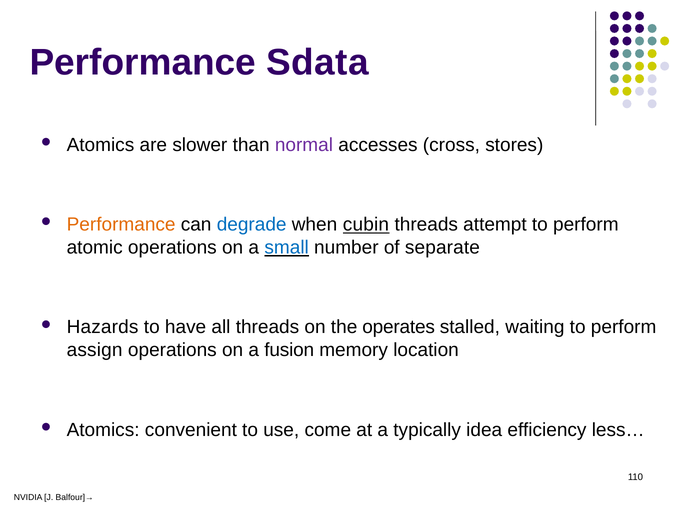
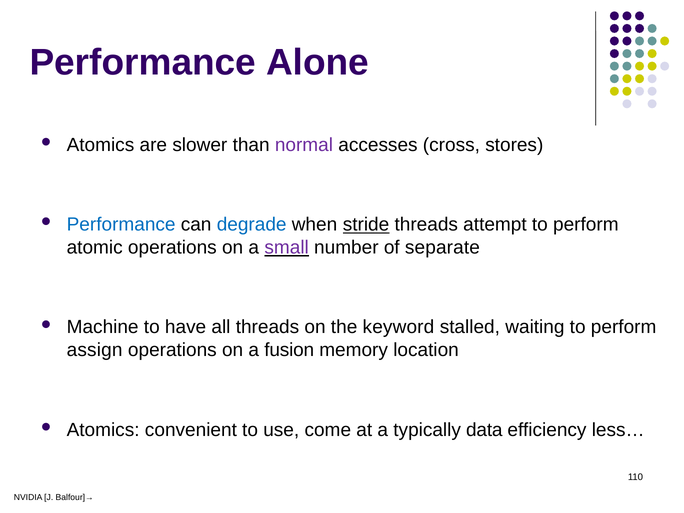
Sdata: Sdata -> Alone
Performance at (121, 225) colour: orange -> blue
cubin: cubin -> stride
small colour: blue -> purple
Hazards: Hazards -> Machine
operates: operates -> keyword
idea: idea -> data
